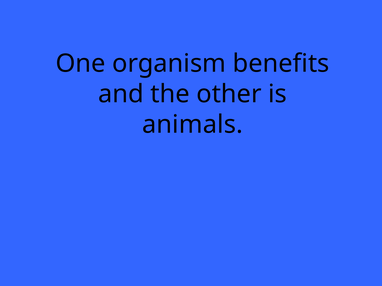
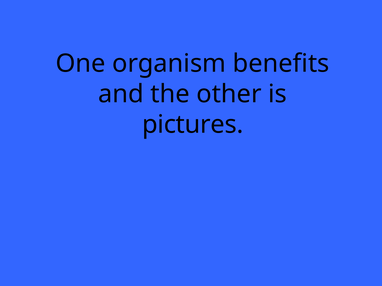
animals: animals -> pictures
